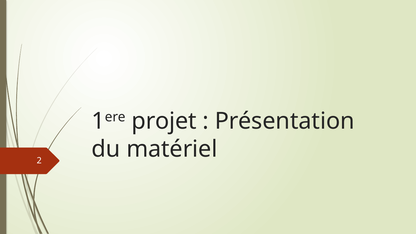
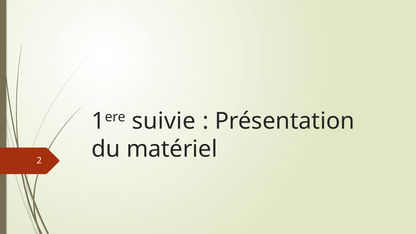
projet: projet -> suivie
